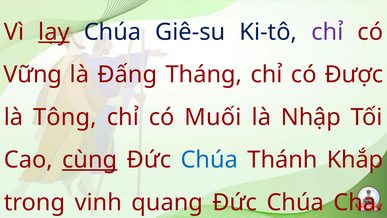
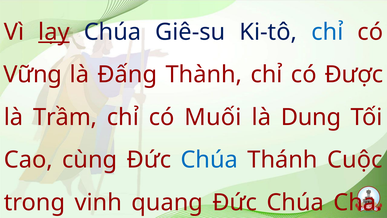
chỉ at (327, 32) colour: purple -> blue
Tháng: Tháng -> Thành
Tông: Tông -> Trầm
Nhập: Nhập -> Dung
cùng underline: present -> none
Khắp: Khắp -> Cuộc
